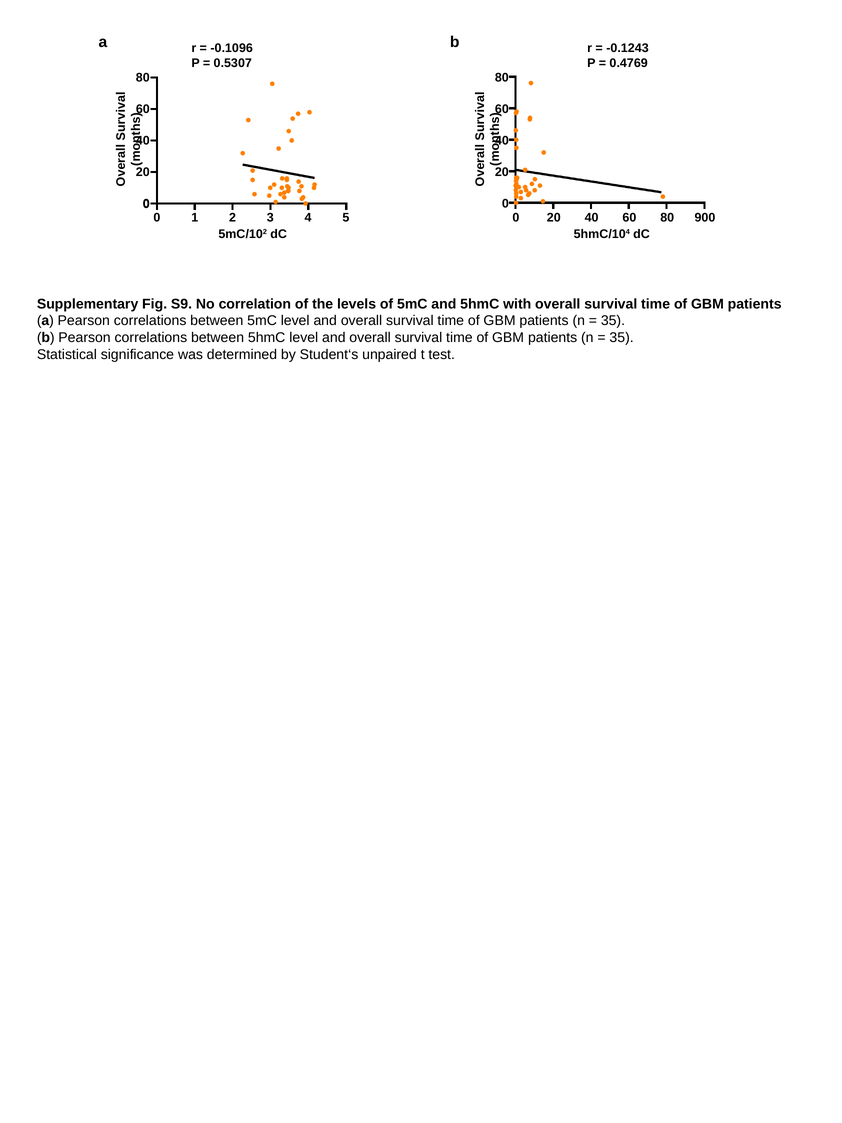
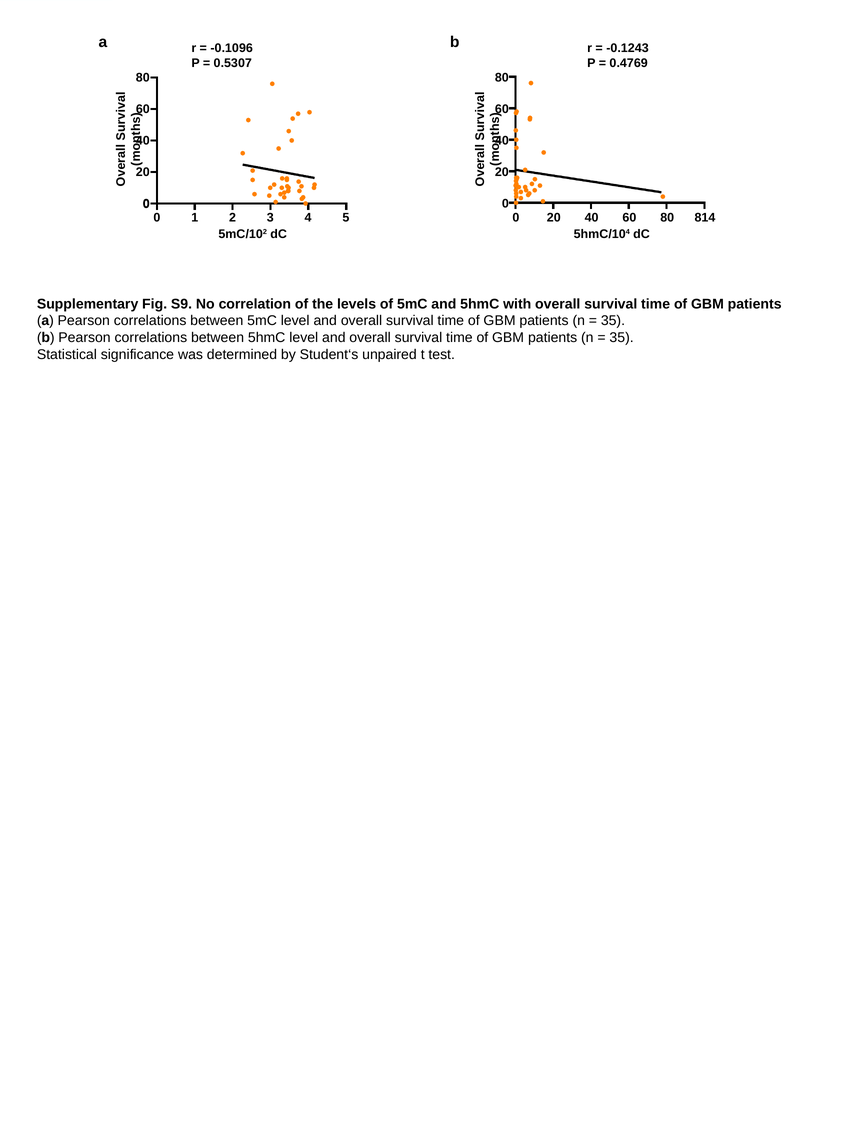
900: 900 -> 814
